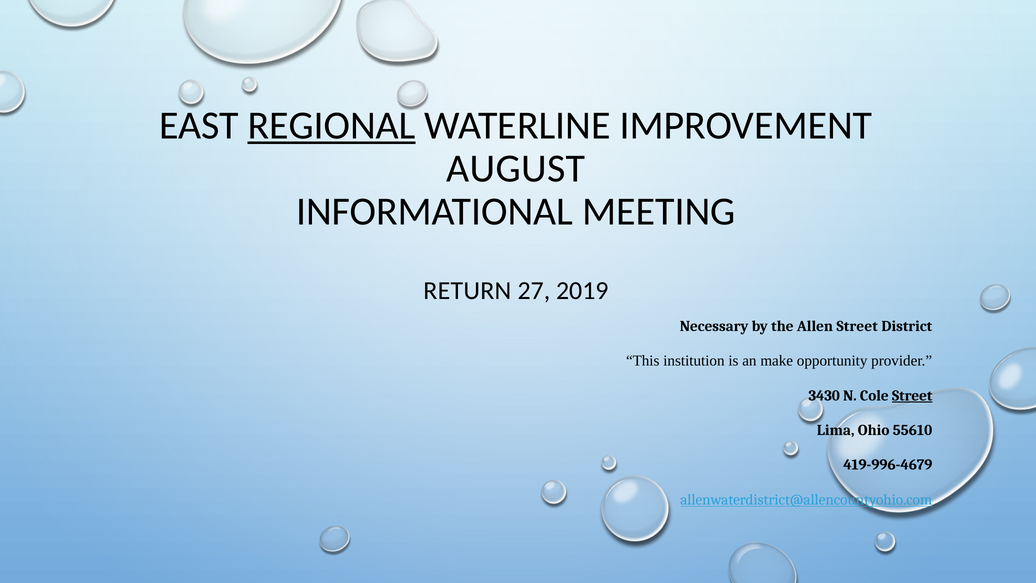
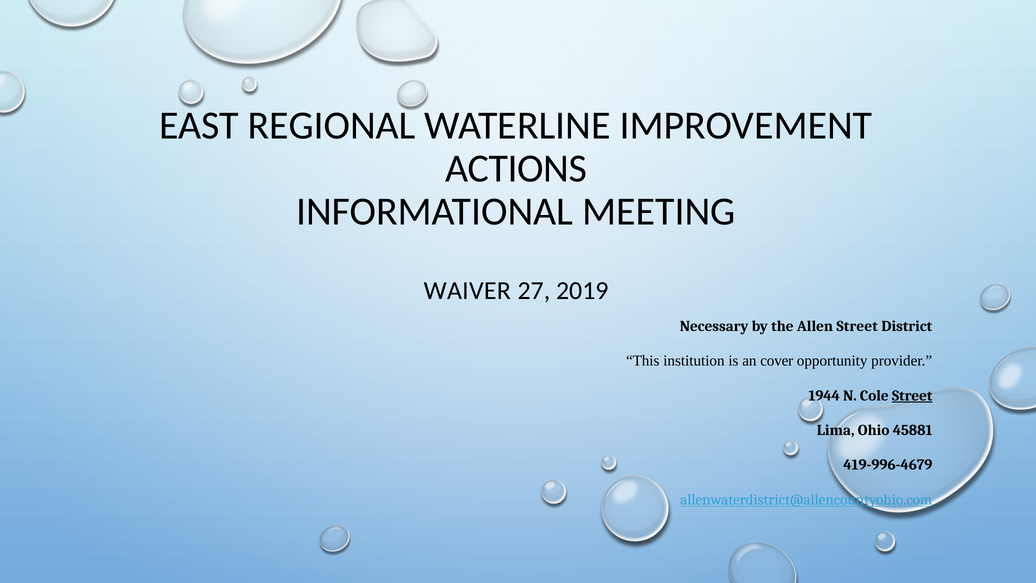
REGIONAL underline: present -> none
AUGUST: AUGUST -> ACTIONS
RETURN: RETURN -> WAIVER
make: make -> cover
3430: 3430 -> 1944
55610: 55610 -> 45881
